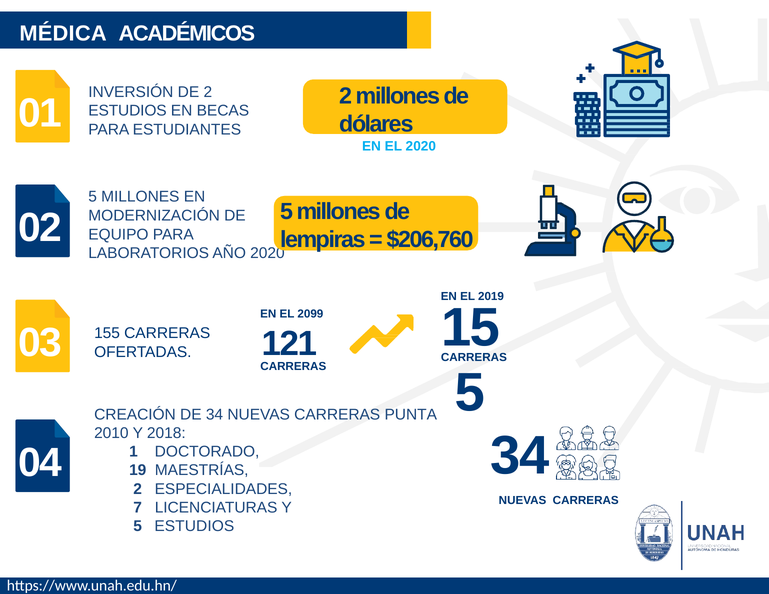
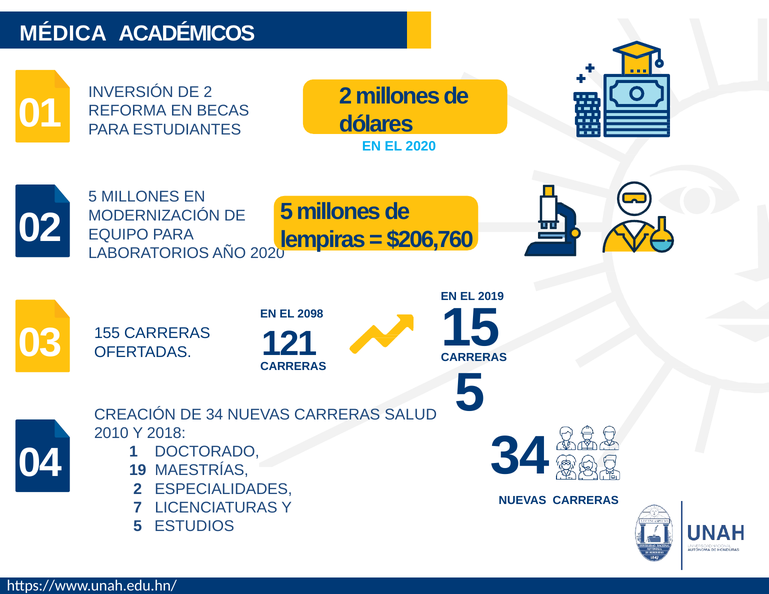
ESTUDIOS at (128, 111): ESTUDIOS -> REFORMA
2099: 2099 -> 2098
PUNTA: PUNTA -> SALUD
